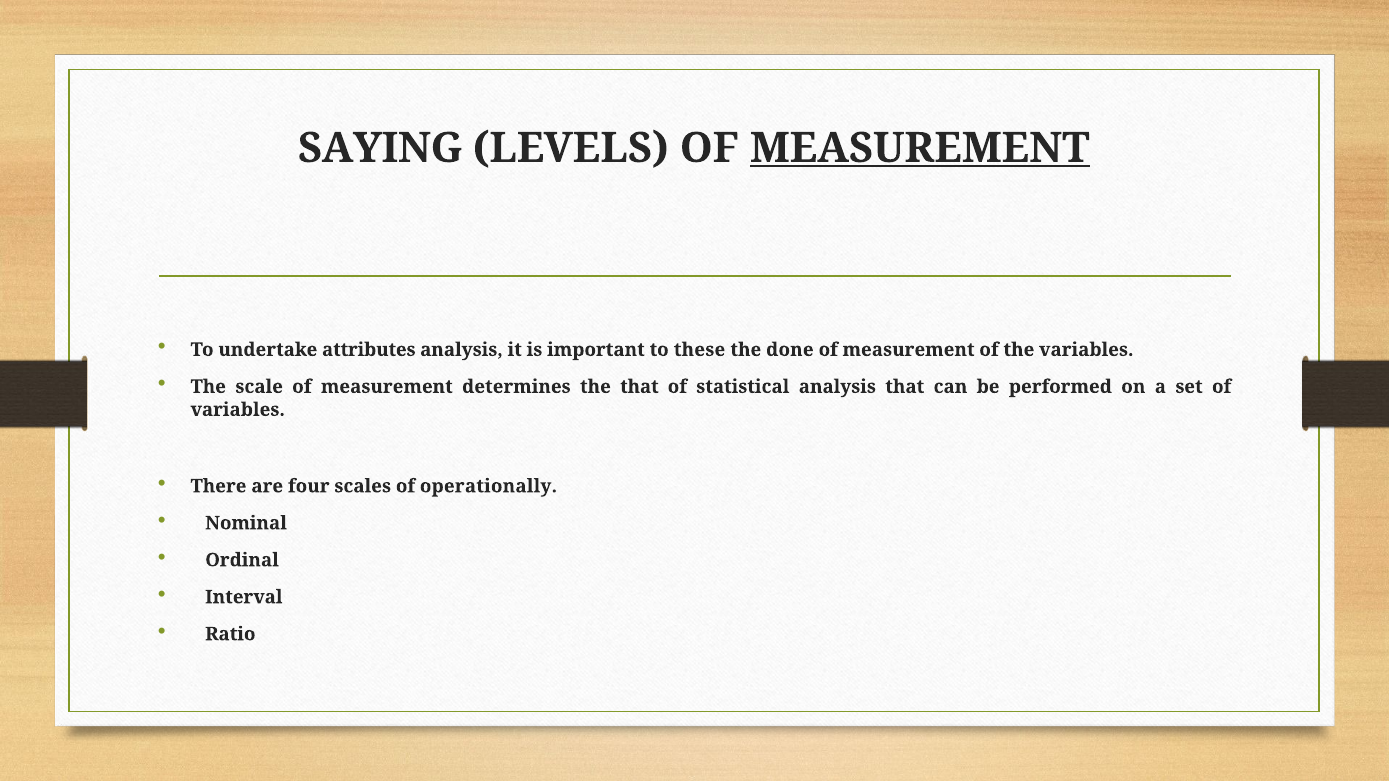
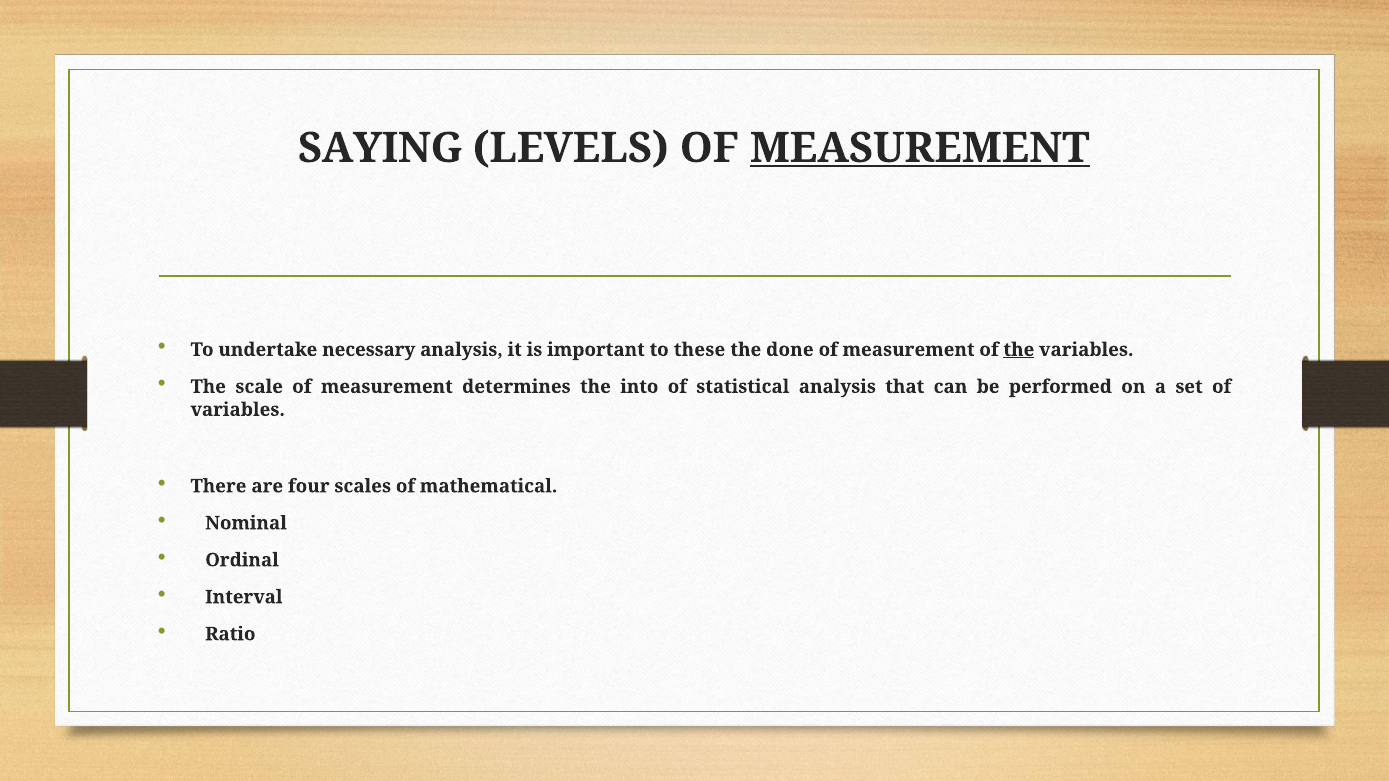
attributes: attributes -> necessary
the at (1019, 350) underline: none -> present
the that: that -> into
operationally: operationally -> mathematical
